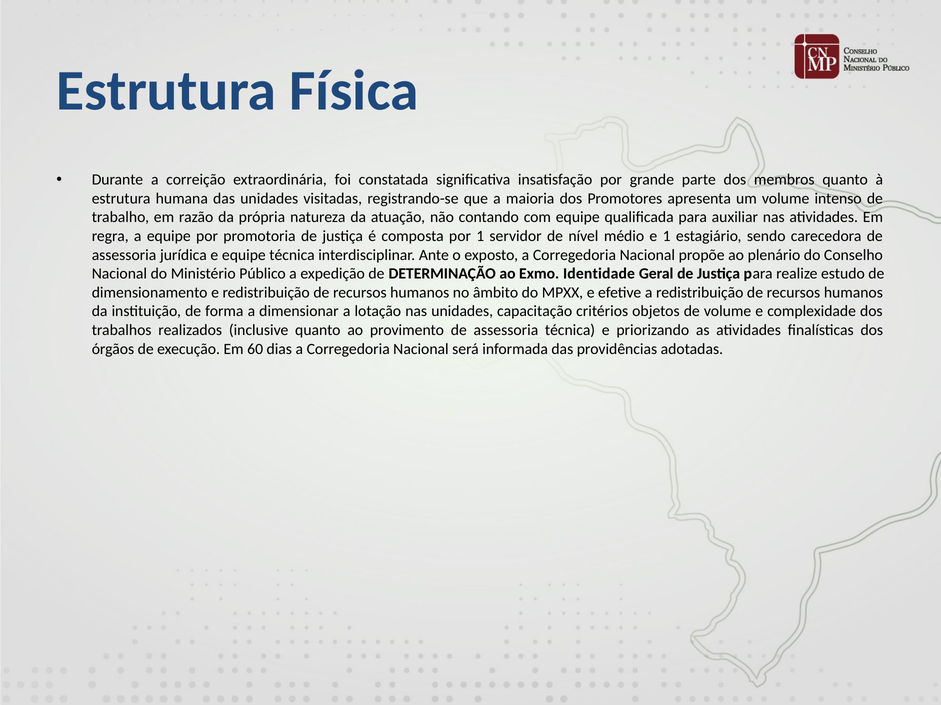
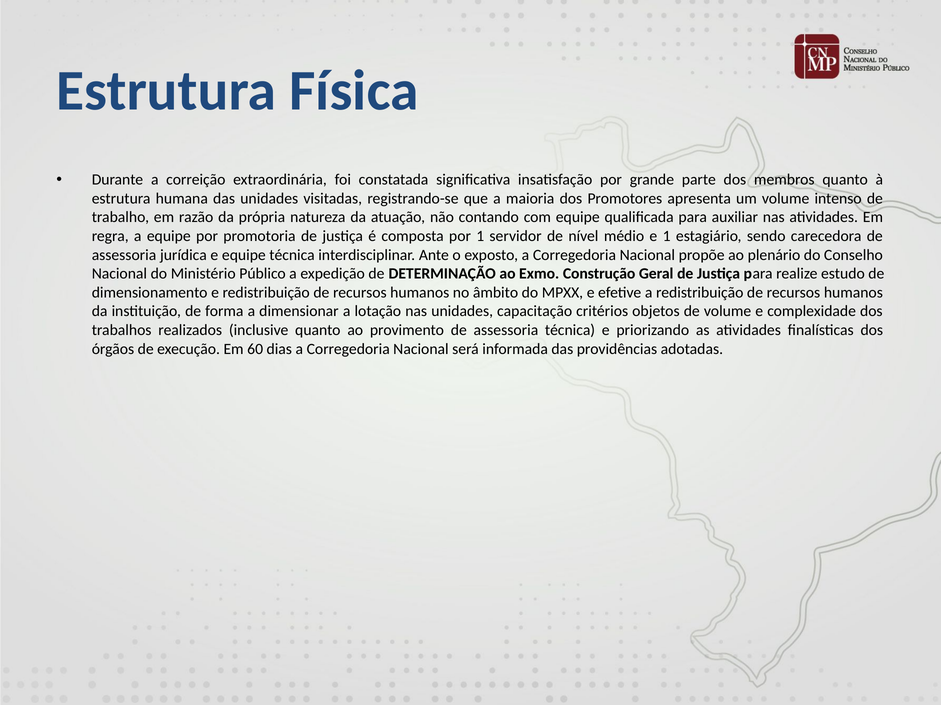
Identidade: Identidade -> Construção
